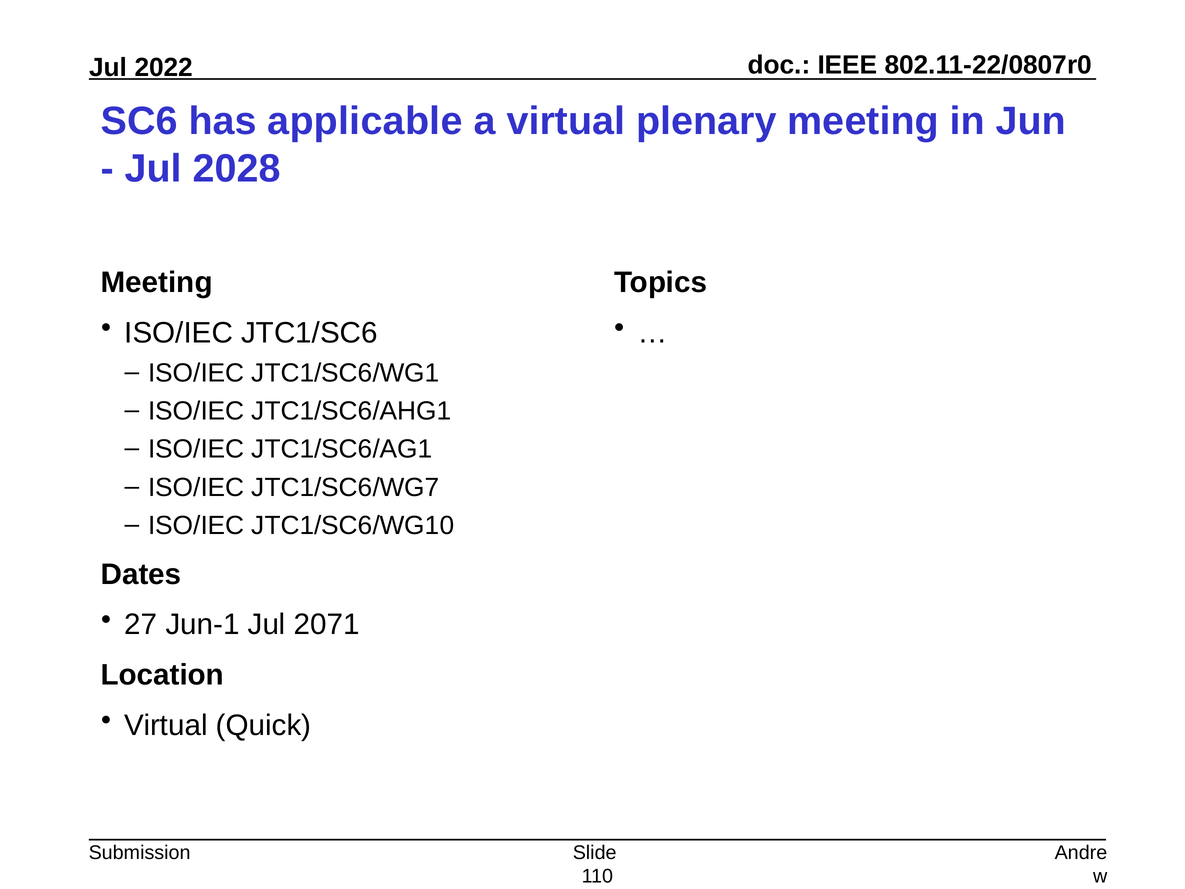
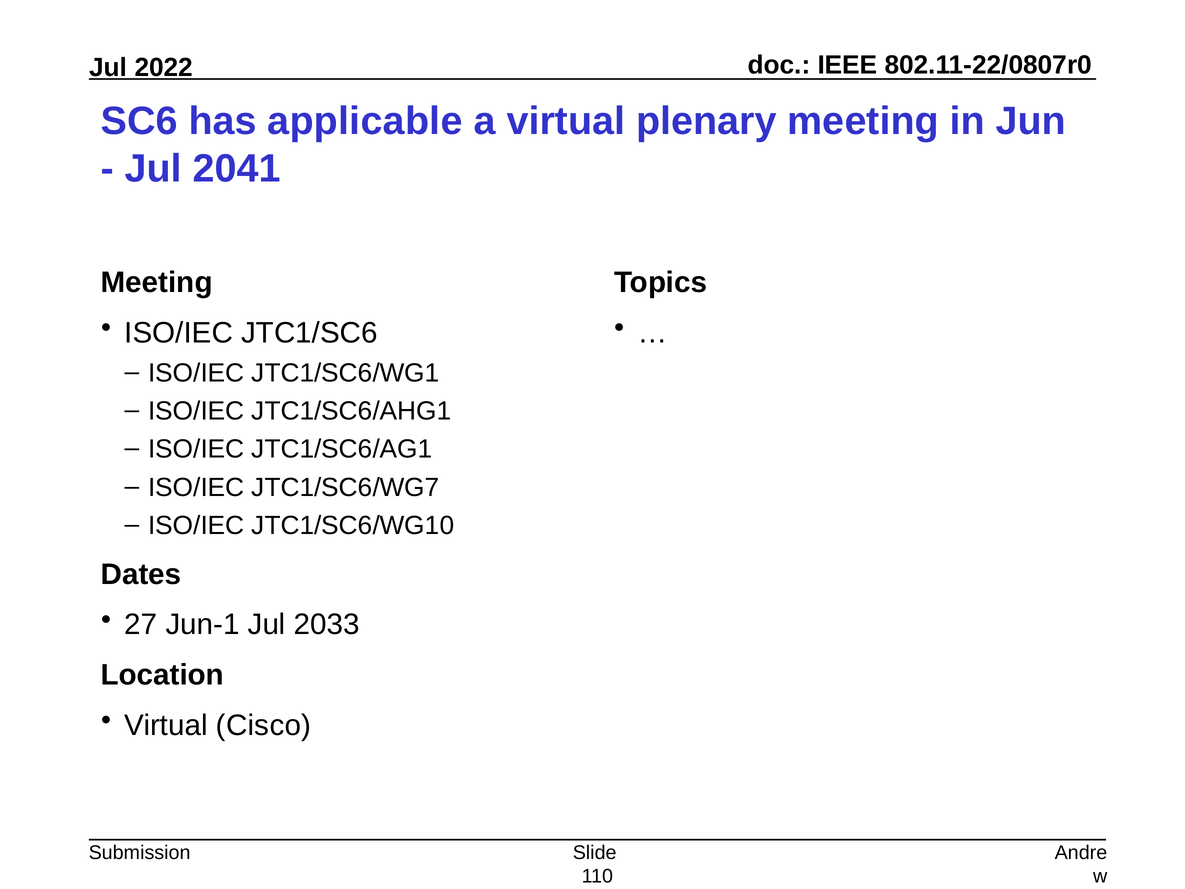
2028: 2028 -> 2041
2071: 2071 -> 2033
Virtual Quick: Quick -> Cisco
